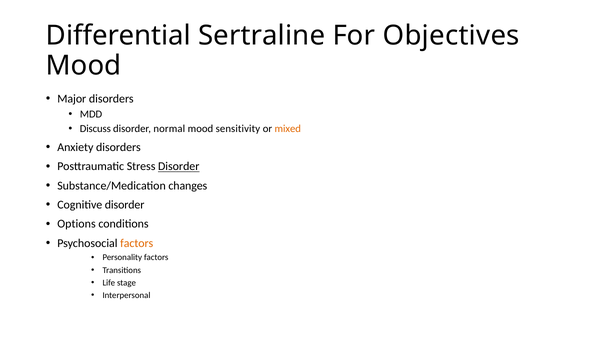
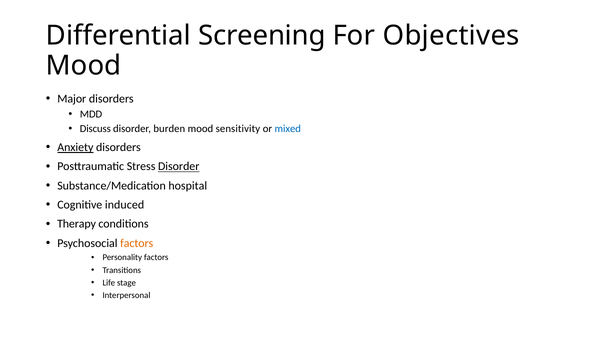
Sertraline: Sertraline -> Screening
normal: normal -> burden
mixed colour: orange -> blue
Anxiety underline: none -> present
changes: changes -> hospital
Cognitive disorder: disorder -> induced
Options: Options -> Therapy
